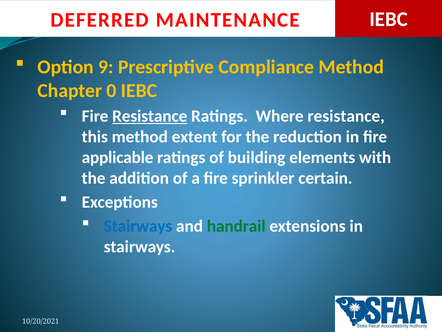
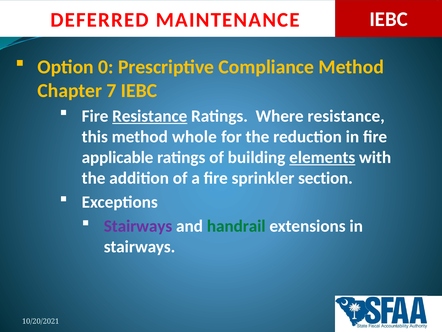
9: 9 -> 0
Chapter 0: 0 -> 7
extent: extent -> whole
elements underline: none -> present
certain: certain -> section
Stairways at (138, 226) colour: blue -> purple
